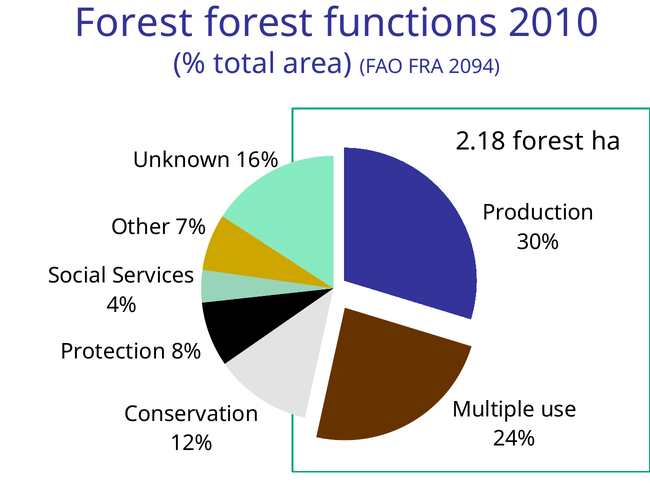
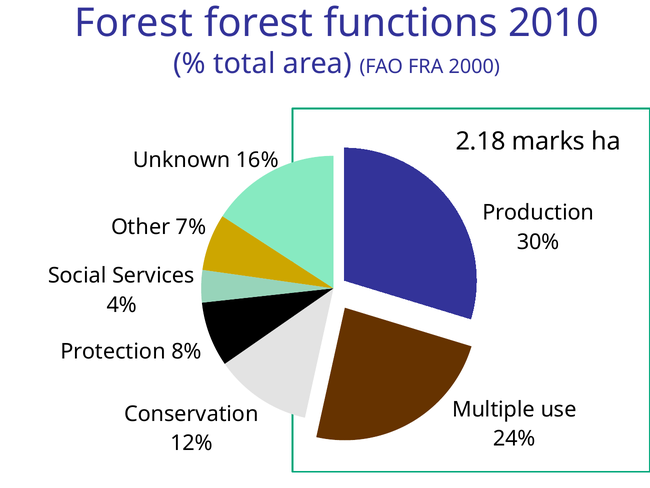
2094: 2094 -> 2000
2.18 forest: forest -> marks
